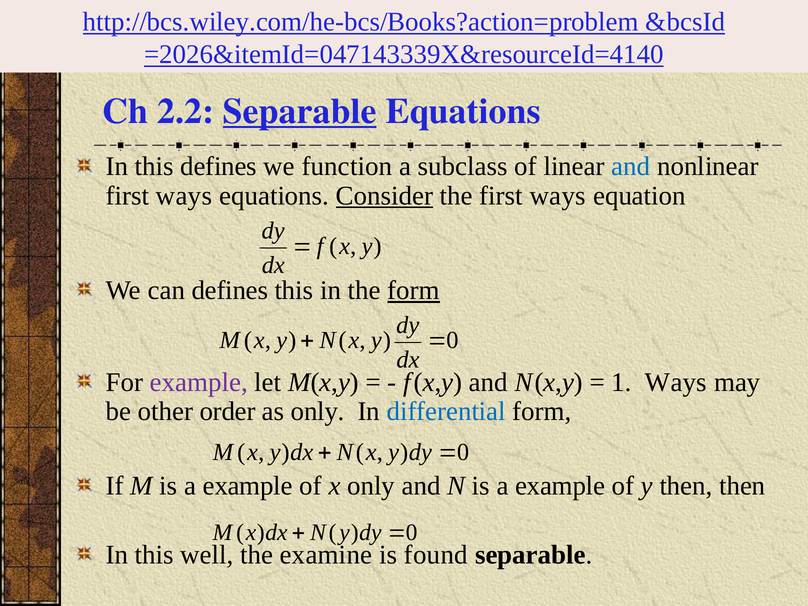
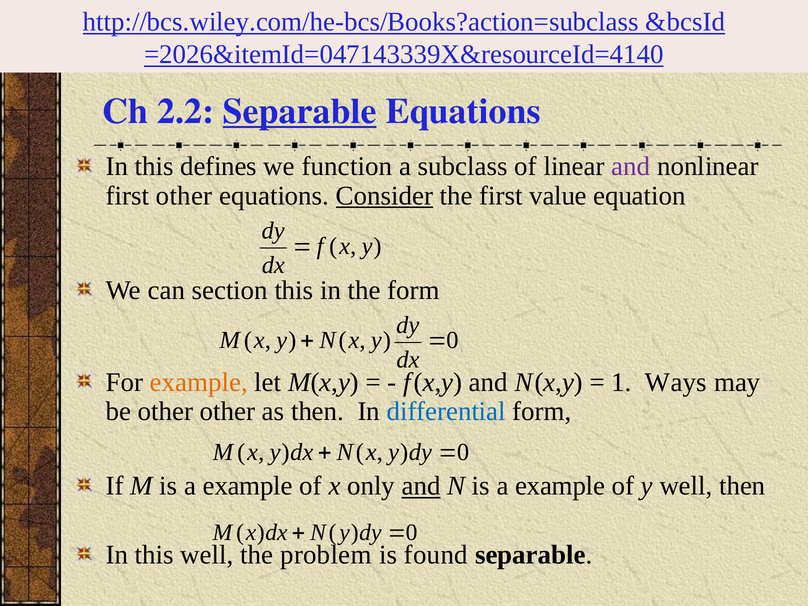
http://bcs.wiley.com/he-bcs/Books?action=problem: http://bcs.wiley.com/he-bcs/Books?action=problem -> http://bcs.wiley.com/he-bcs/Books?action=subclass
and at (631, 167) colour: blue -> purple
ways at (184, 196): ways -> other
the first ways: ways -> value
can defines: defines -> section
form at (414, 290) underline: present -> none
example at (199, 382) colour: purple -> orange
other order: order -> other
as only: only -> then
and at (421, 486) underline: none -> present
y then: then -> well
examine: examine -> problem
